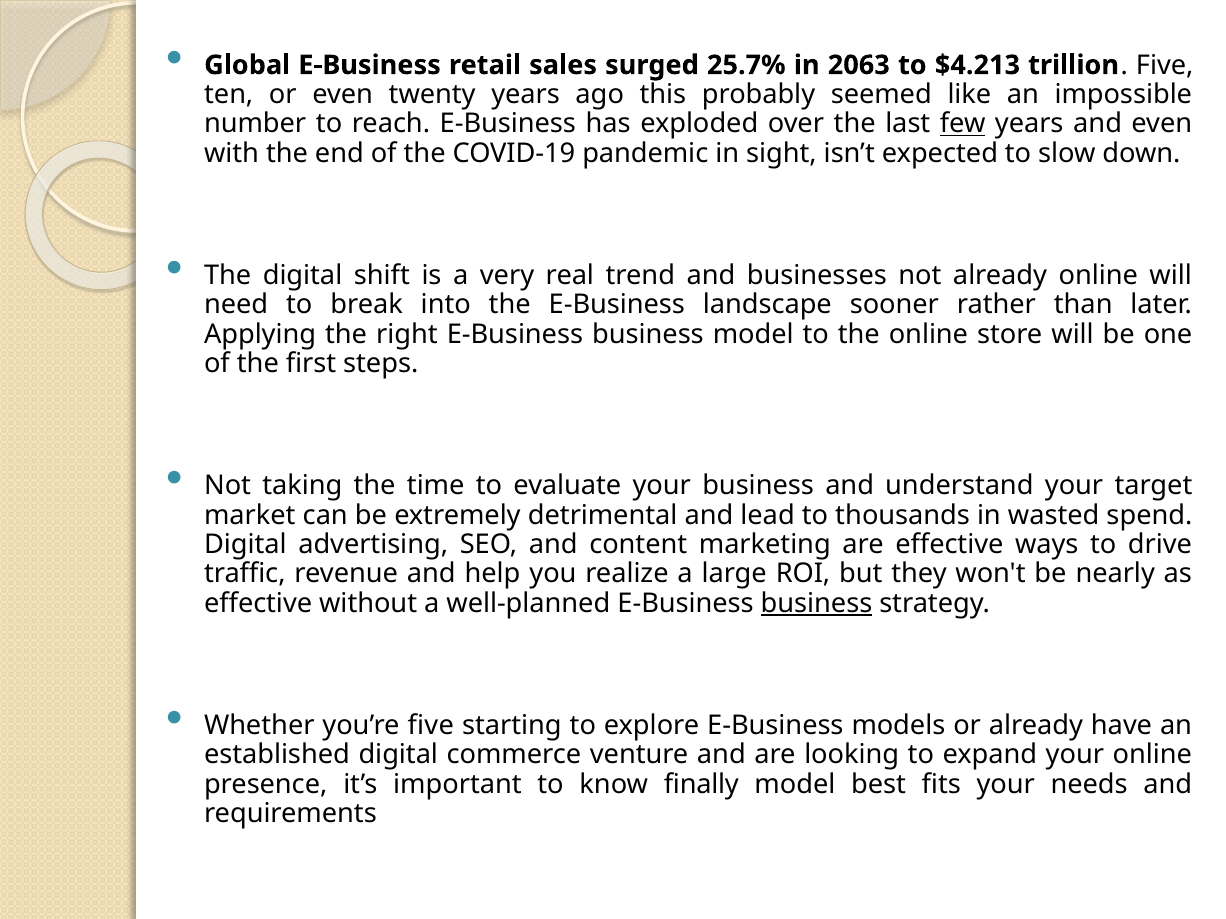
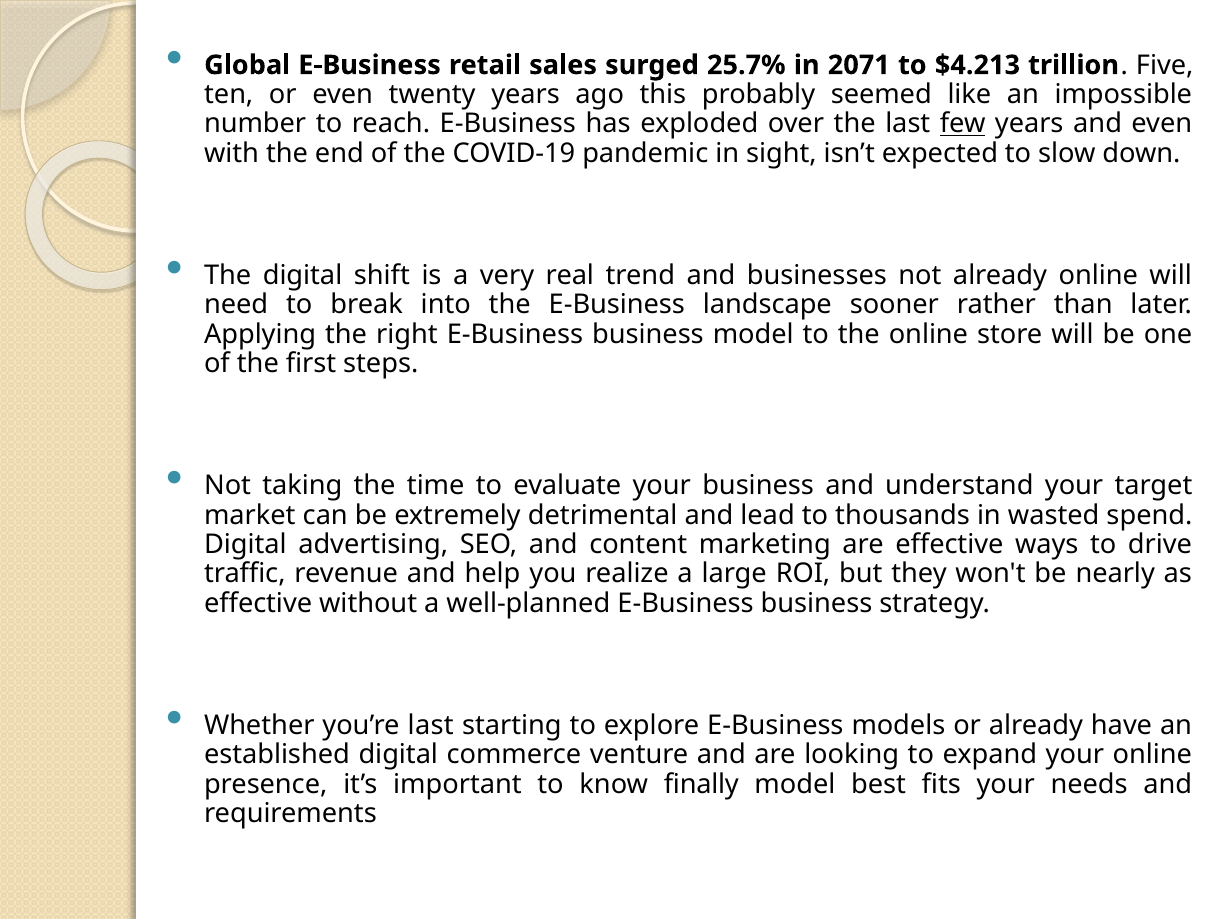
2063: 2063 -> 2071
business at (816, 604) underline: present -> none
you’re five: five -> last
